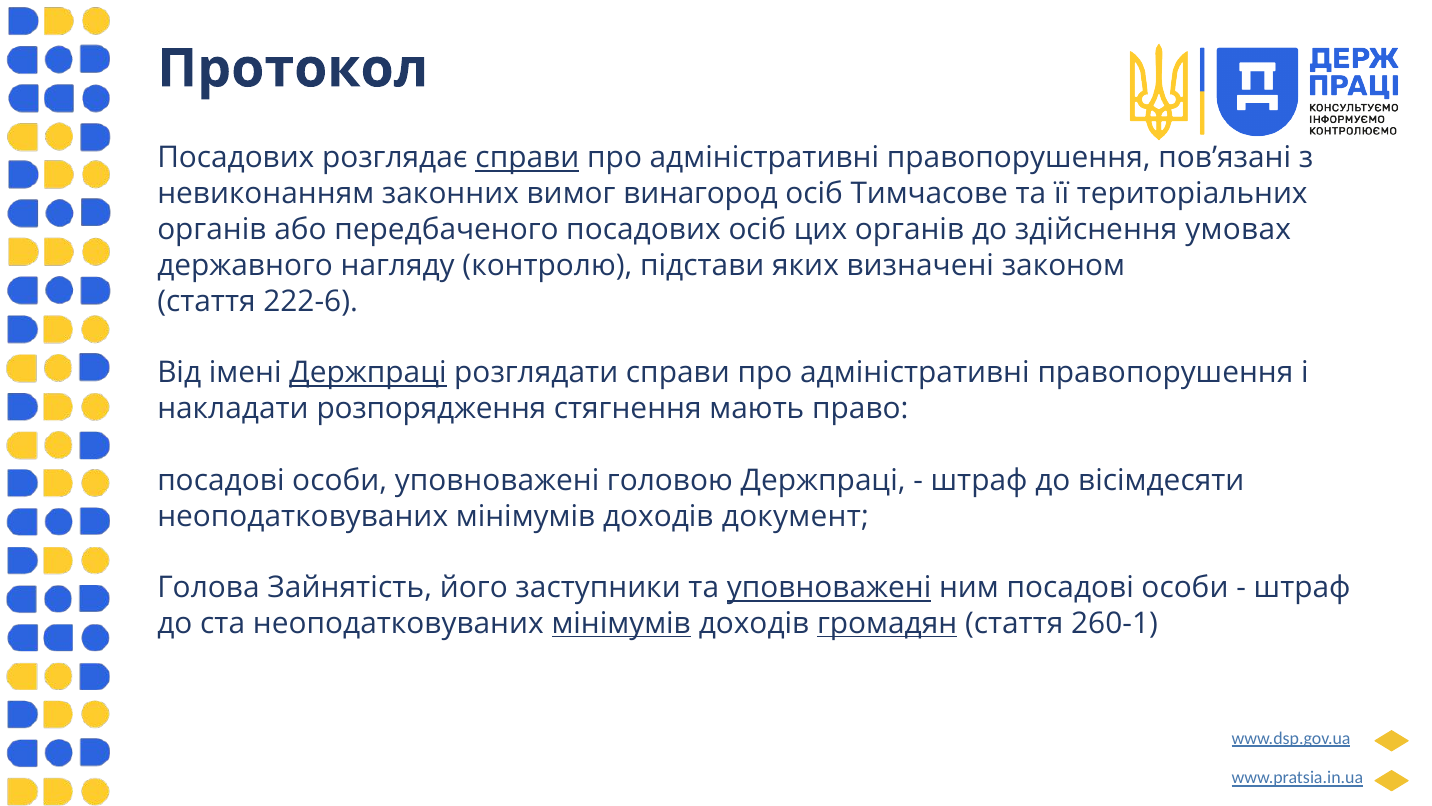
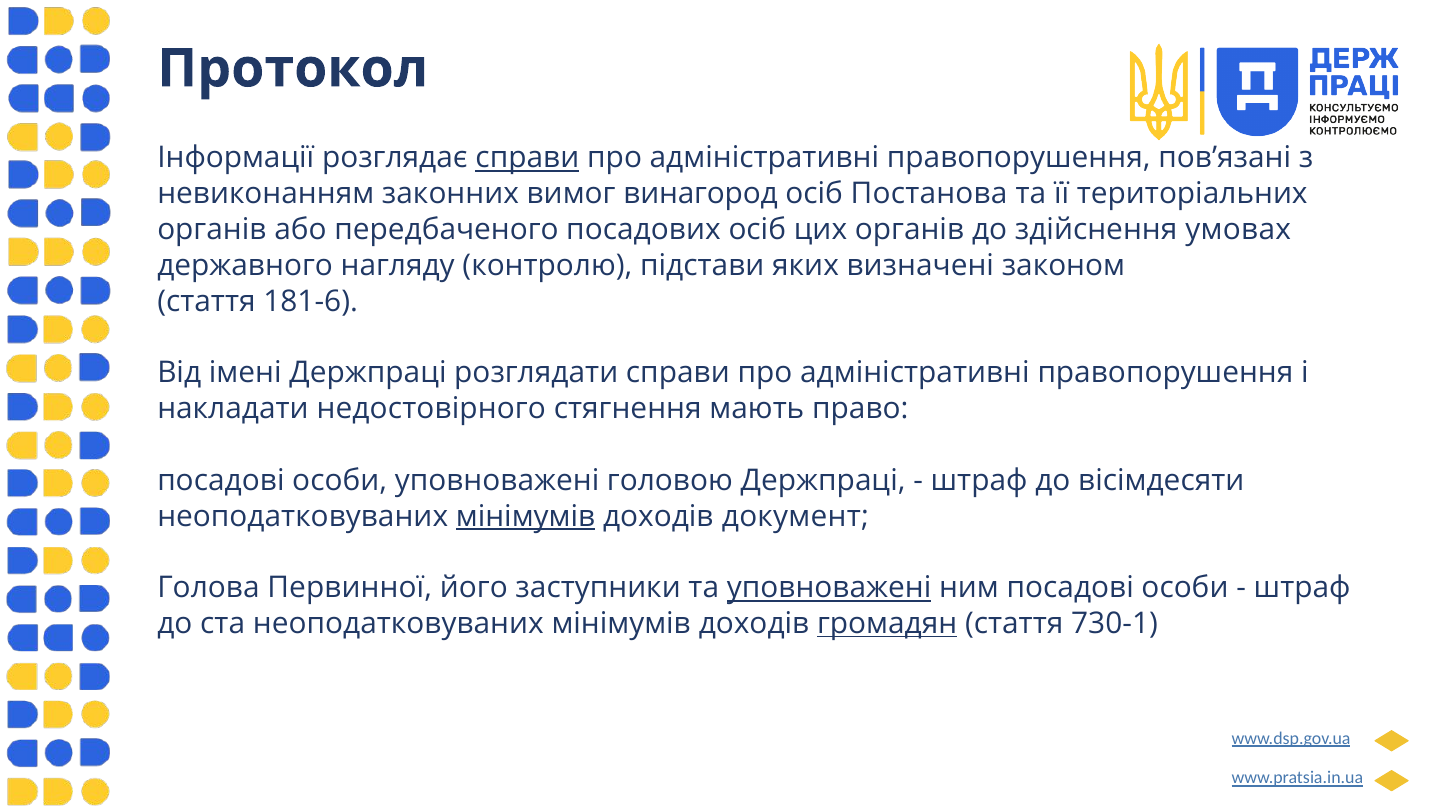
Посадових at (236, 158): Посадових -> Інформації
Тимчасове: Тимчасове -> Постанова
222-6: 222-6 -> 181-6
Держпраці at (368, 373) underline: present -> none
розпорядження: розпорядження -> недостовірного
мінімумів at (526, 516) underline: none -> present
Зайнятість: Зайнятість -> Первинної
мінімумів at (621, 623) underline: present -> none
260-1: 260-1 -> 730-1
